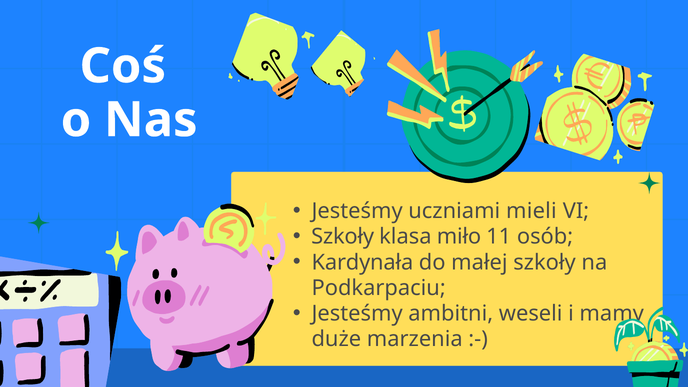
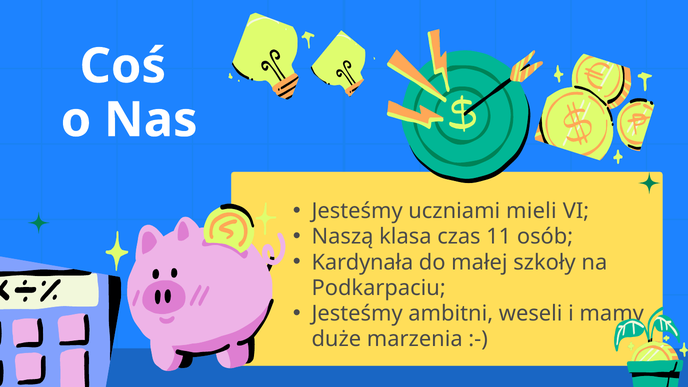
Szkoły at (343, 237): Szkoły -> Naszą
miło: miło -> czas
